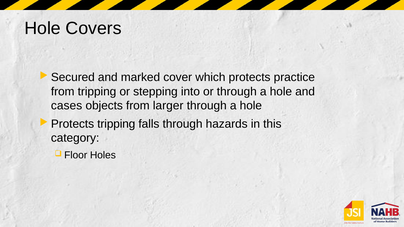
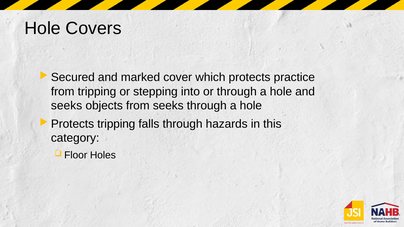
cases at (67, 106): cases -> seeks
from larger: larger -> seeks
